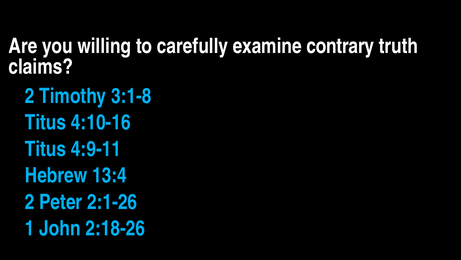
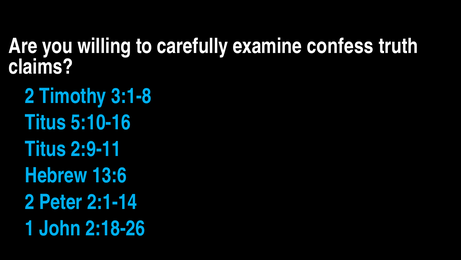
contrary: contrary -> confess
4:10-16: 4:10-16 -> 5:10-16
4:9-11: 4:9-11 -> 2:9-11
13:4: 13:4 -> 13:6
2:1-26: 2:1-26 -> 2:1-14
